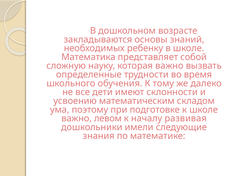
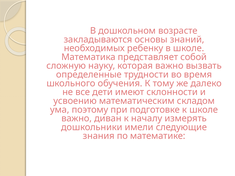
левом: левом -> диван
развивая: развивая -> измерять
